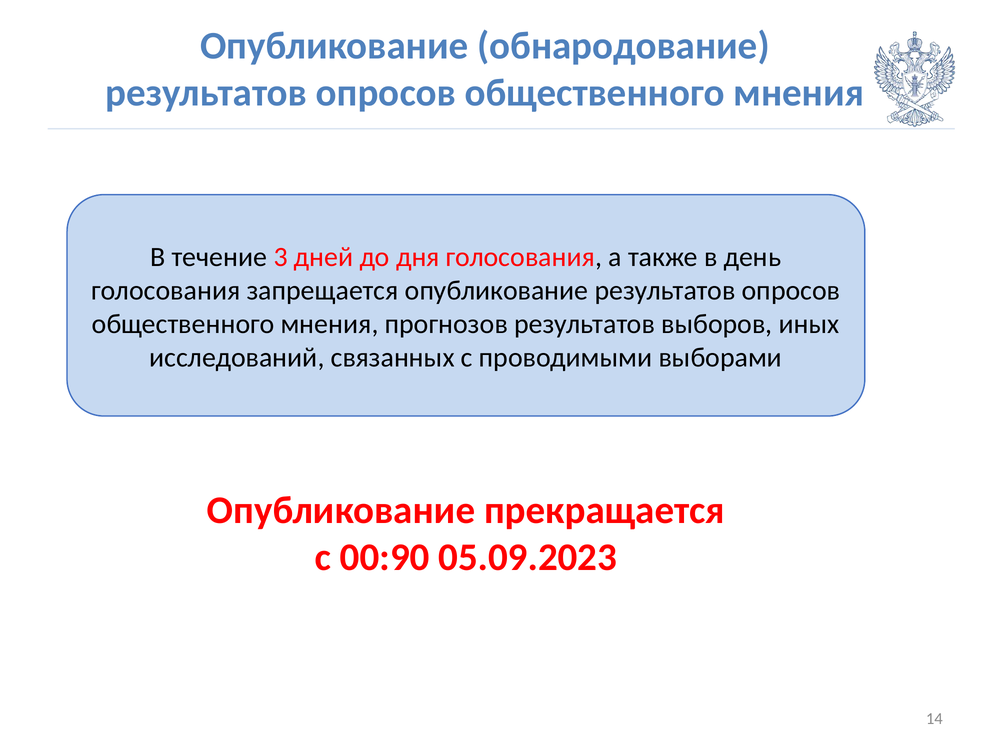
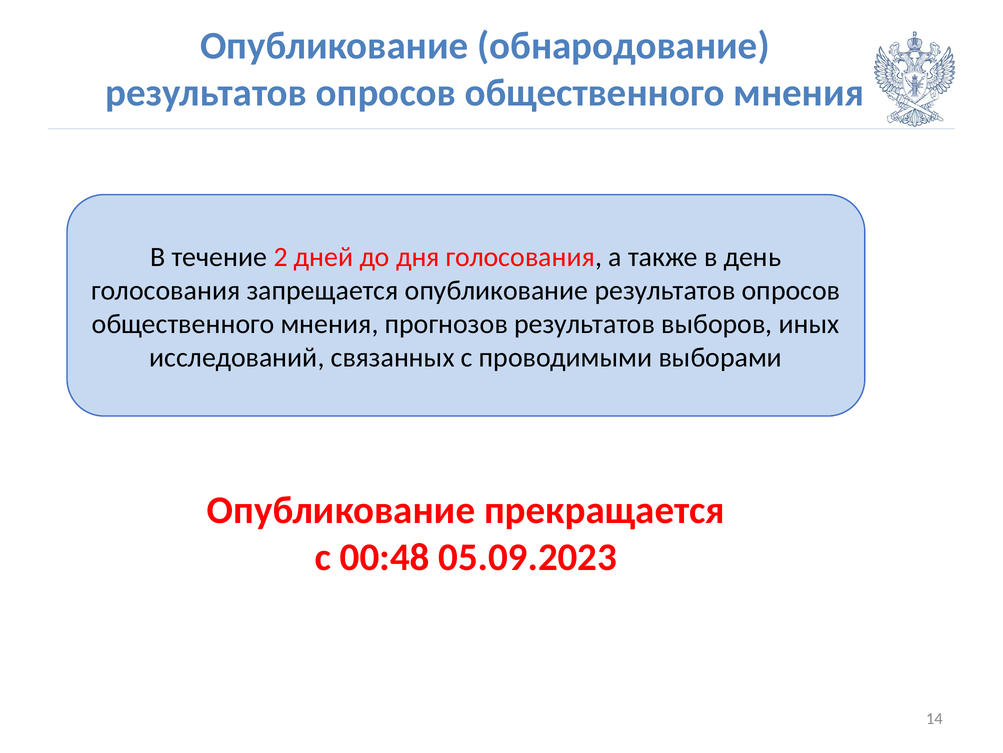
3: 3 -> 2
00:90: 00:90 -> 00:48
